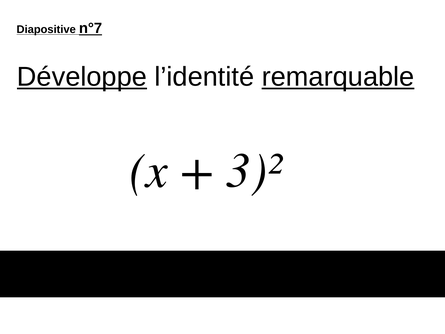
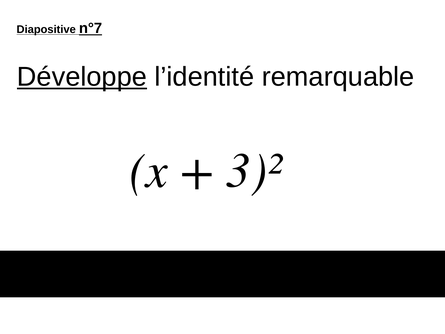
remarquable underline: present -> none
